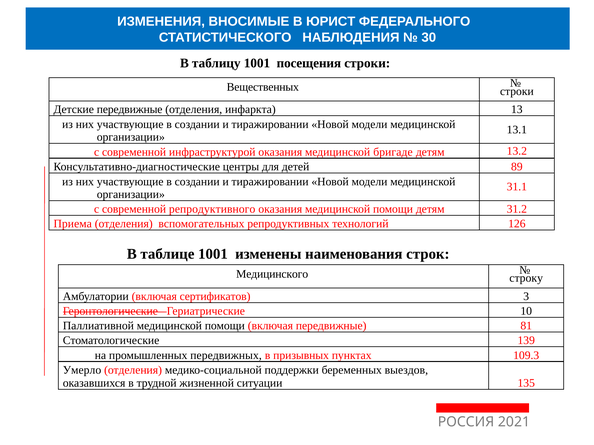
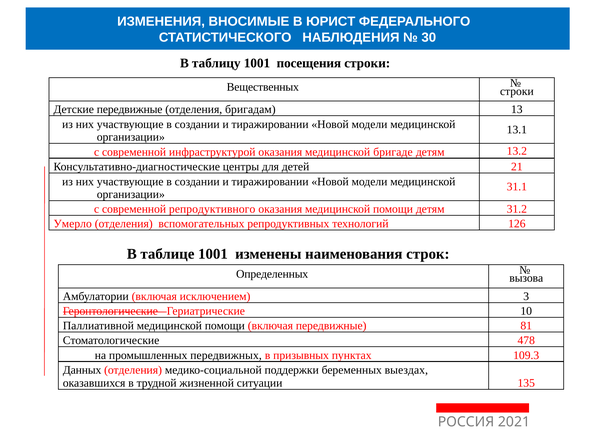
инфаркта: инфаркта -> бригадам
89: 89 -> 21
Приема: Приема -> Умерло
Медицинского: Медицинского -> Определенных
строку: строку -> вызова
сертификатов: сертификатов -> исключением
139: 139 -> 478
Умерло: Умерло -> Данных
выездов: выездов -> выездах
